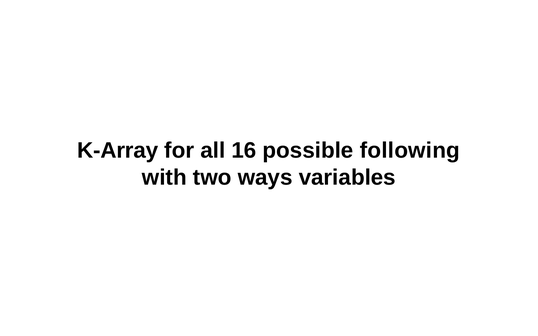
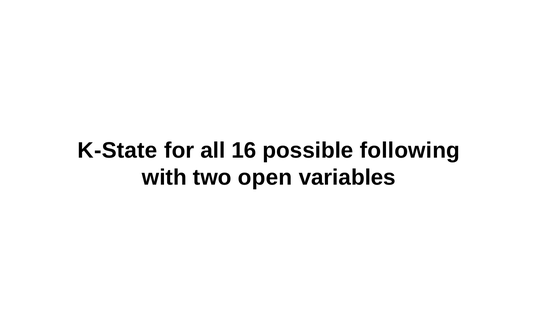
K-Array: K-Array -> K-State
ways: ways -> open
